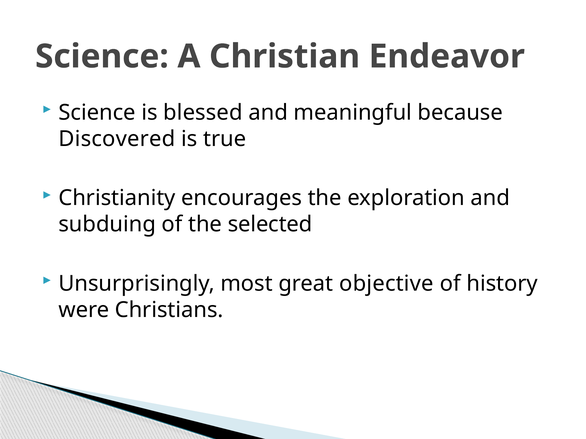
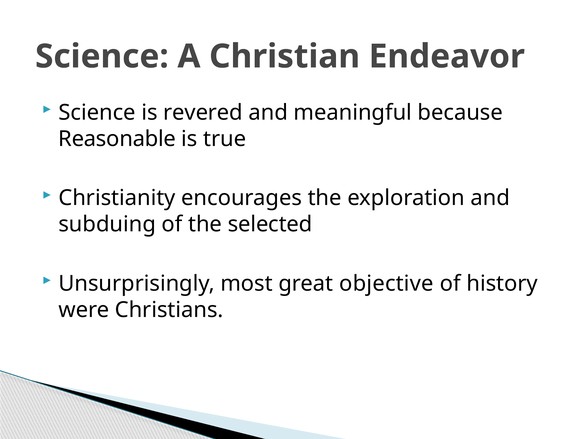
blessed: blessed -> revered
Discovered: Discovered -> Reasonable
